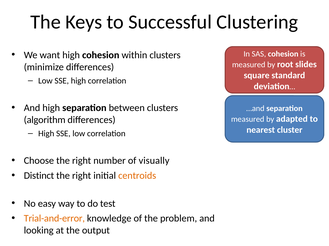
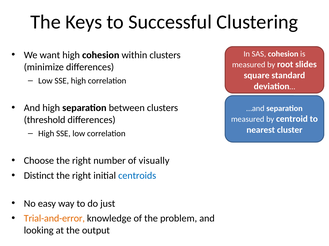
algorithm: algorithm -> threshold
adapted: adapted -> centroid
centroids colour: orange -> blue
test: test -> just
